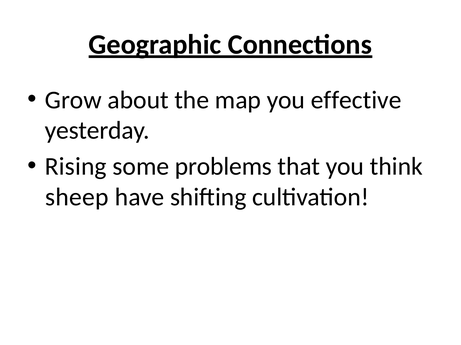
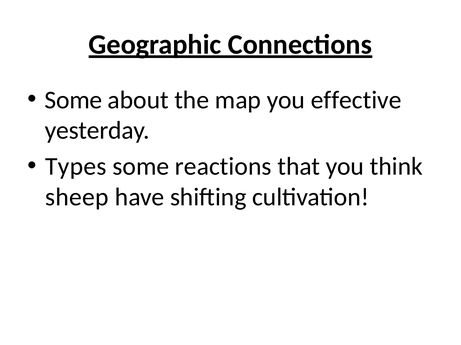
Grow at (73, 100): Grow -> Some
Rising: Rising -> Types
problems: problems -> reactions
